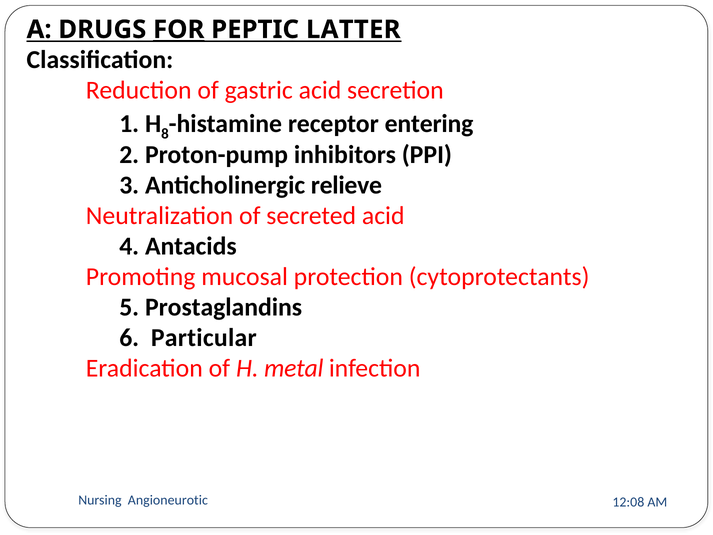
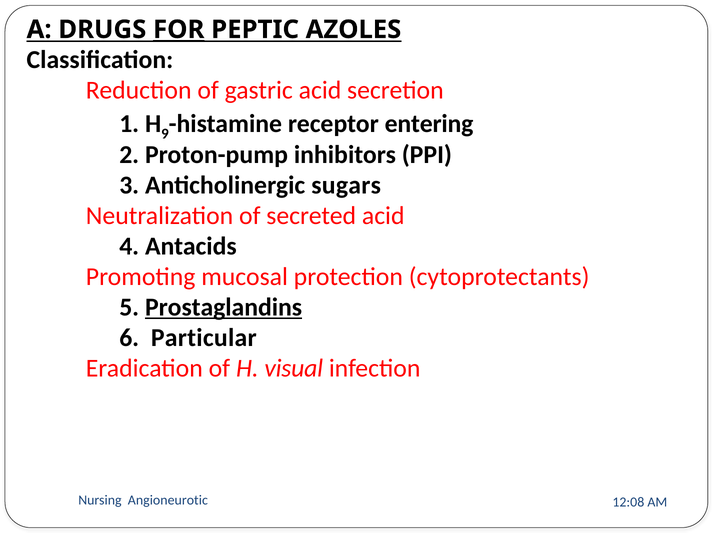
LATTER: LATTER -> AZOLES
8: 8 -> 9
relieve: relieve -> sugars
Prostaglandins underline: none -> present
metal: metal -> visual
